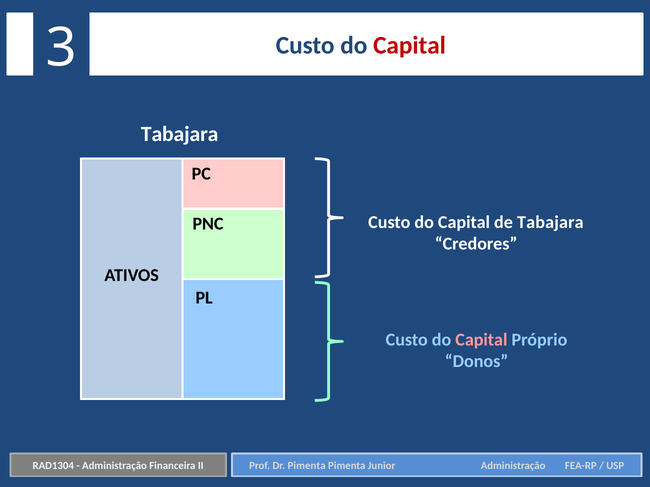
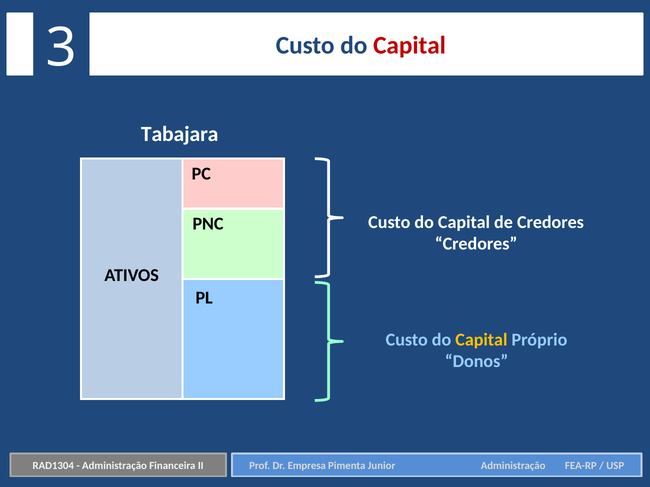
de Tabajara: Tabajara -> Credores
Capital at (481, 340) colour: pink -> yellow
Dr Pimenta: Pimenta -> Empresa
